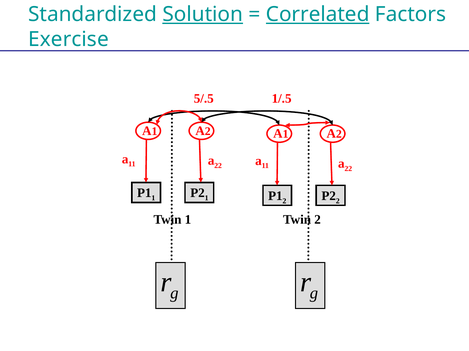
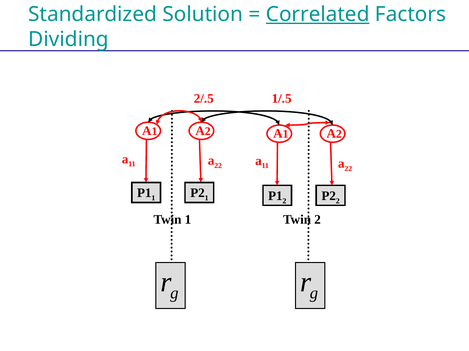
Solution underline: present -> none
Exercise: Exercise -> Dividing
5/.5: 5/.5 -> 2/.5
